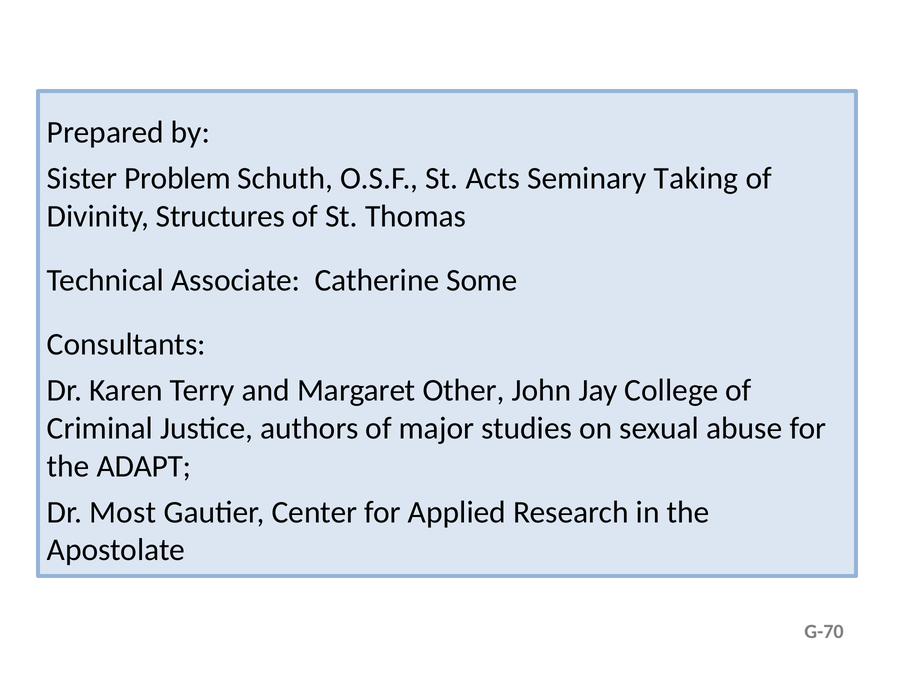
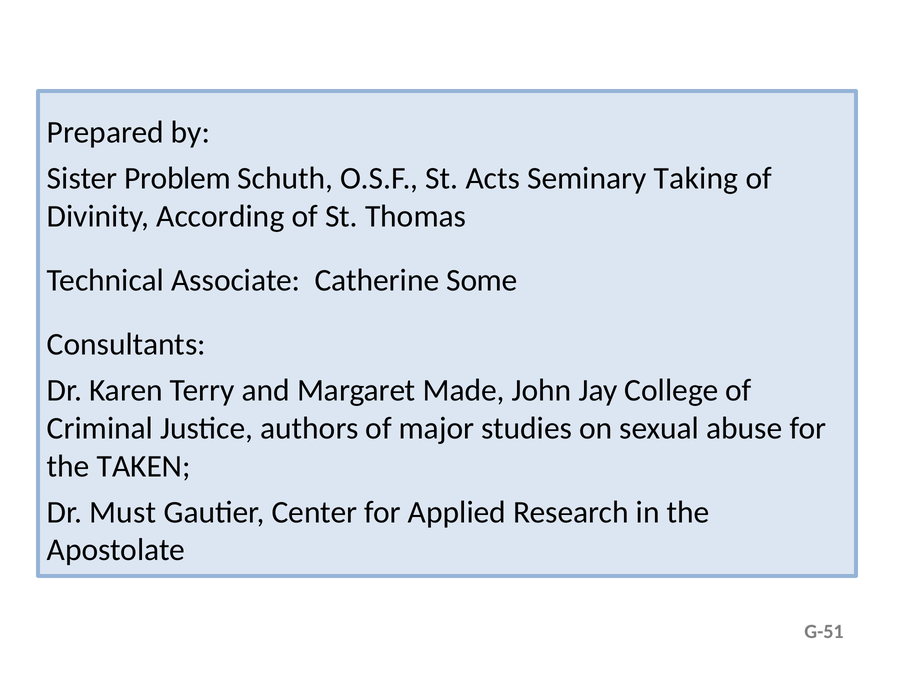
Structures: Structures -> According
Other: Other -> Made
ADAPT: ADAPT -> TAKEN
Most: Most -> Must
G-70: G-70 -> G-51
